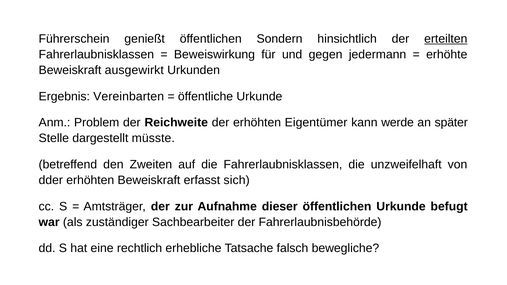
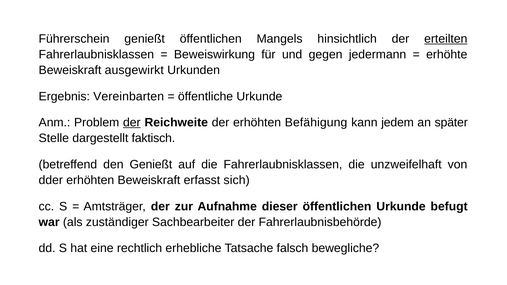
Sondern: Sondern -> Mangels
der at (132, 123) underline: none -> present
Eigentümer: Eigentümer -> Befähigung
werde: werde -> jedem
müsste: müsste -> faktisch
den Zweiten: Zweiten -> Genießt
